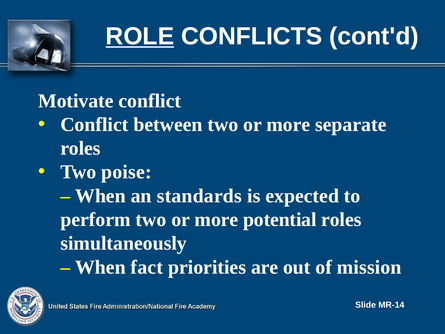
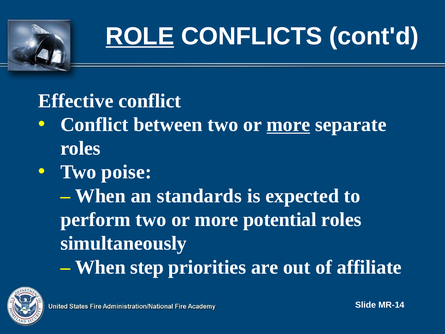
Motivate: Motivate -> Effective
more at (288, 125) underline: none -> present
fact: fact -> step
mission: mission -> affiliate
